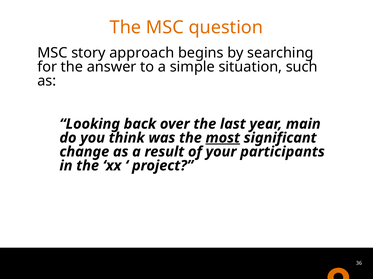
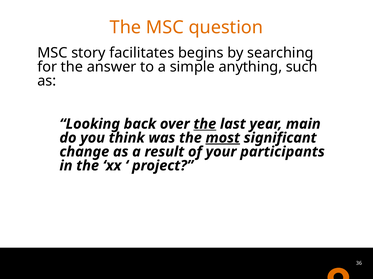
approach: approach -> facilitates
situation: situation -> anything
the at (205, 124) underline: none -> present
